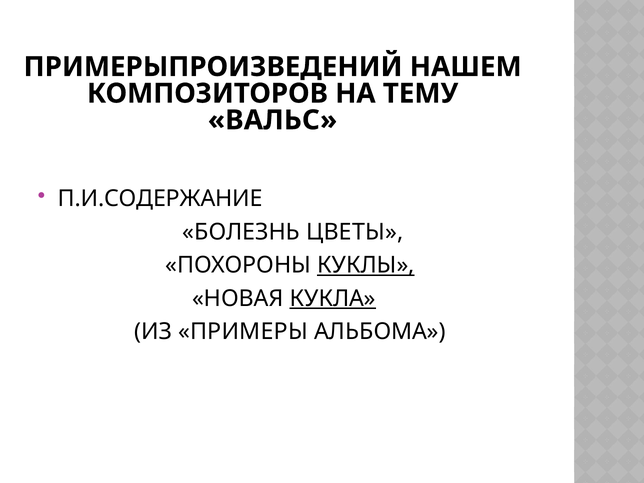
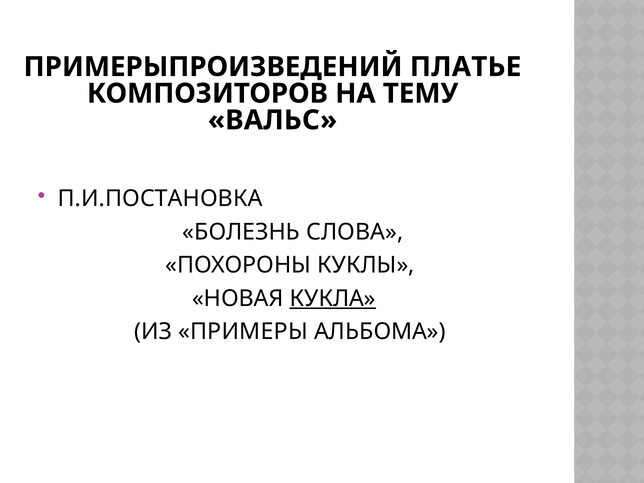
НАШЕМ: НАШЕМ -> ПЛАТЬЕ
П.И.СОДЕРЖАНИЕ: П.И.СОДЕРЖАНИЕ -> П.И.ПОСТАНОВКА
ЦВЕТЫ: ЦВЕТЫ -> СЛОВА
КУКЛЫ underline: present -> none
